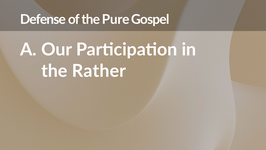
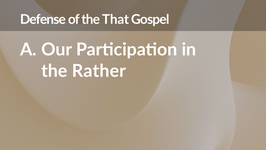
Pure: Pure -> That
